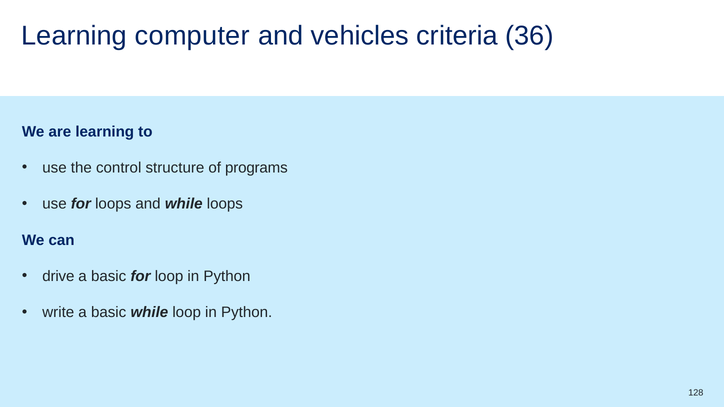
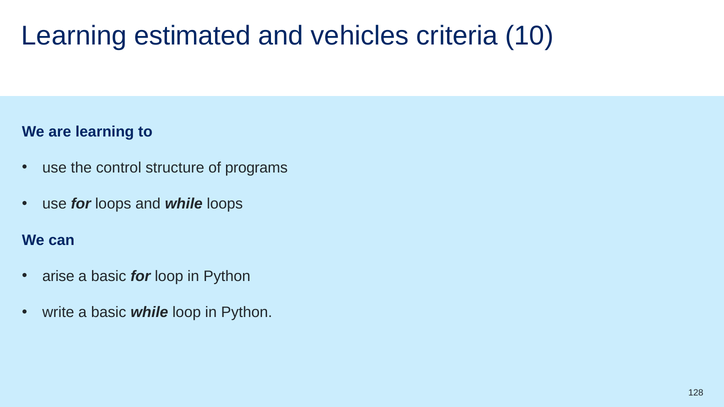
computer: computer -> estimated
36: 36 -> 10
drive: drive -> arise
